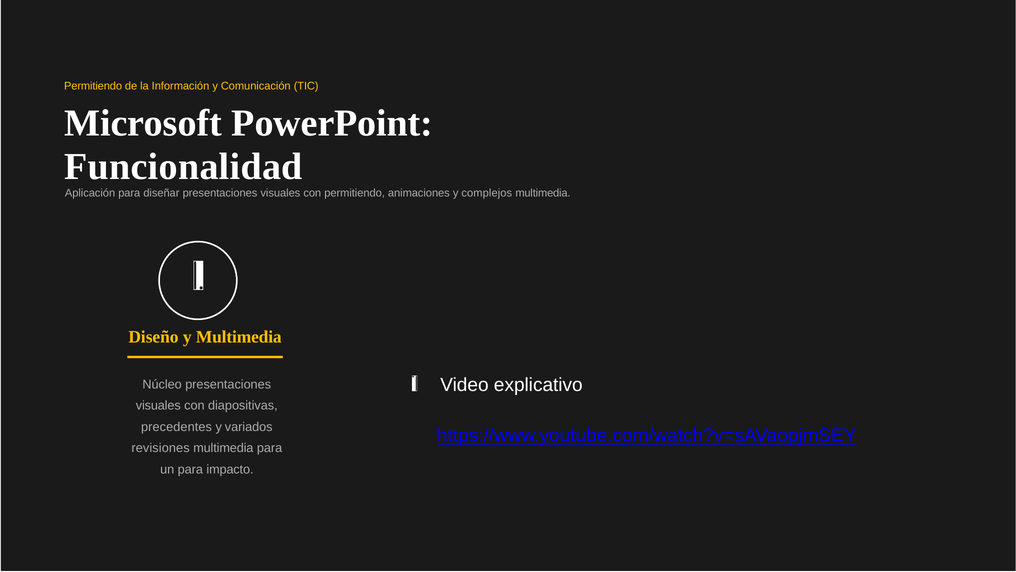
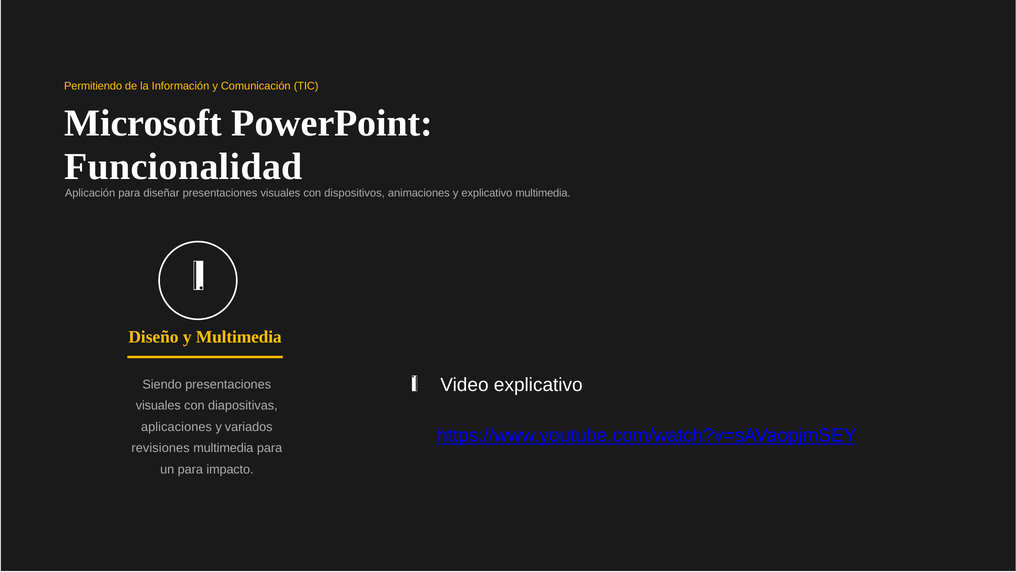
con permitiendo: permitiendo -> dispositivos
y complejos: complejos -> explicativo
Núcleo: Núcleo -> Siendo
precedentes: precedentes -> aplicaciones
